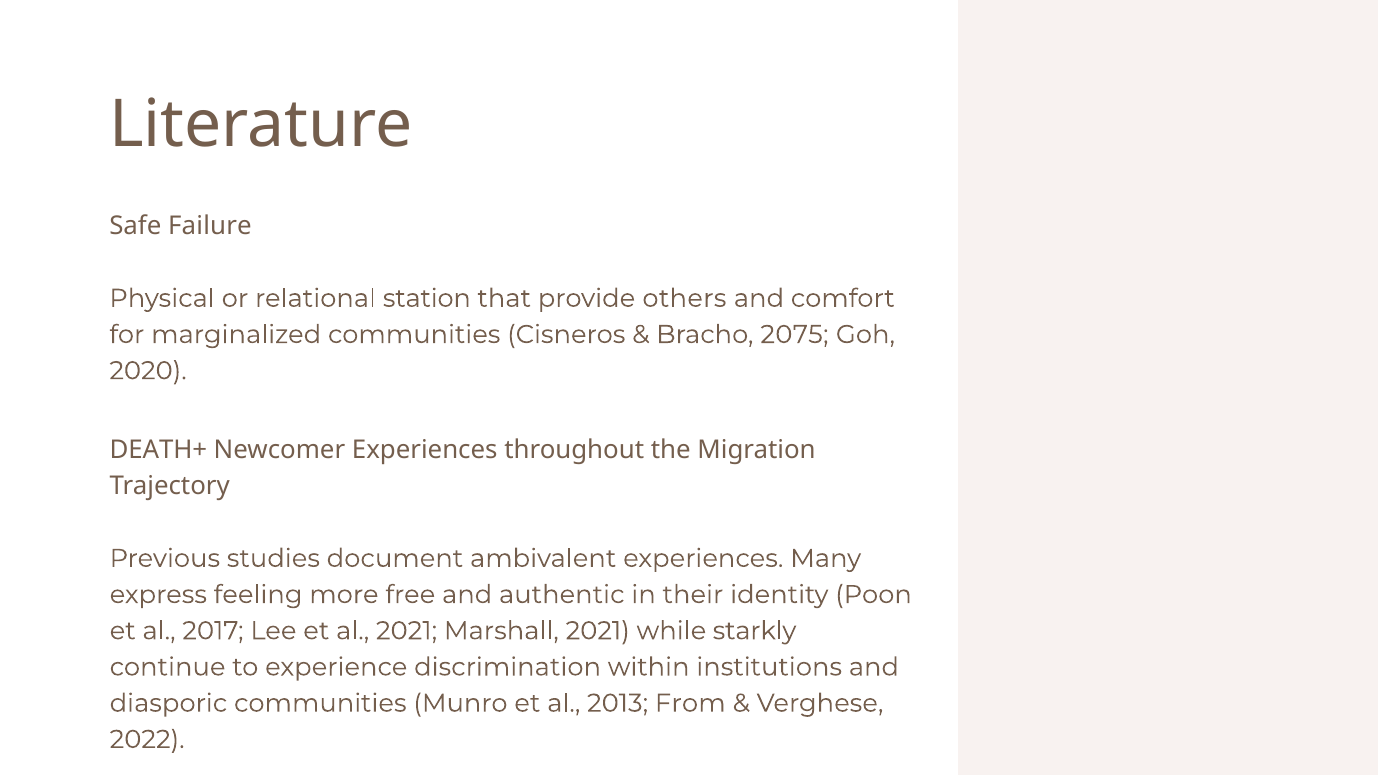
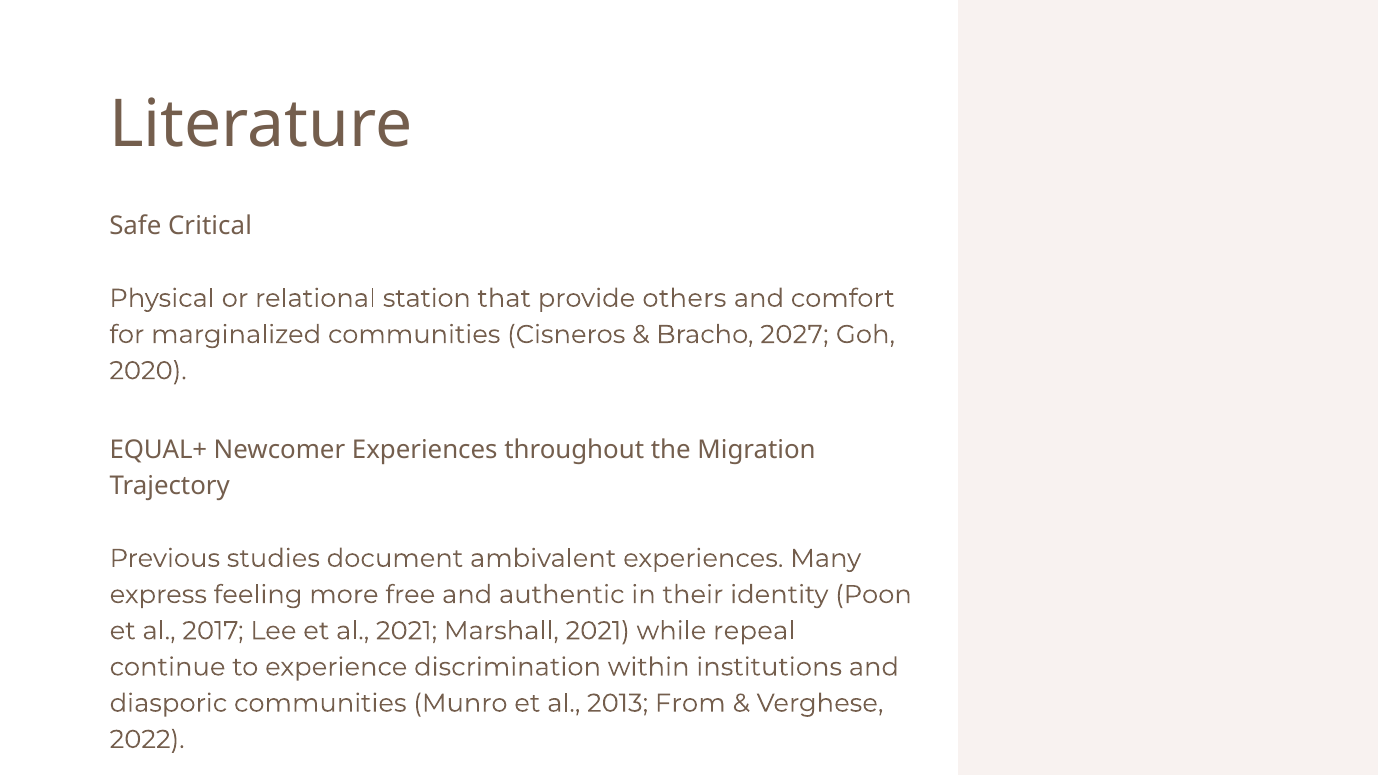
Failure: Failure -> Critical
2075: 2075 -> 2027
DEATH+: DEATH+ -> EQUAL+
starkly: starkly -> repeal
